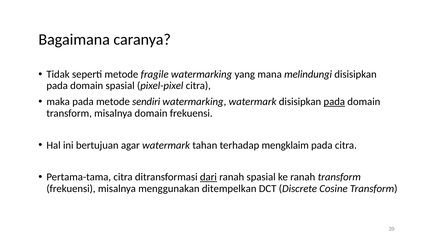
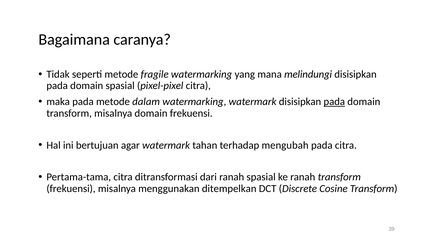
sendiri: sendiri -> dalam
mengklaim: mengklaim -> mengubah
dari underline: present -> none
